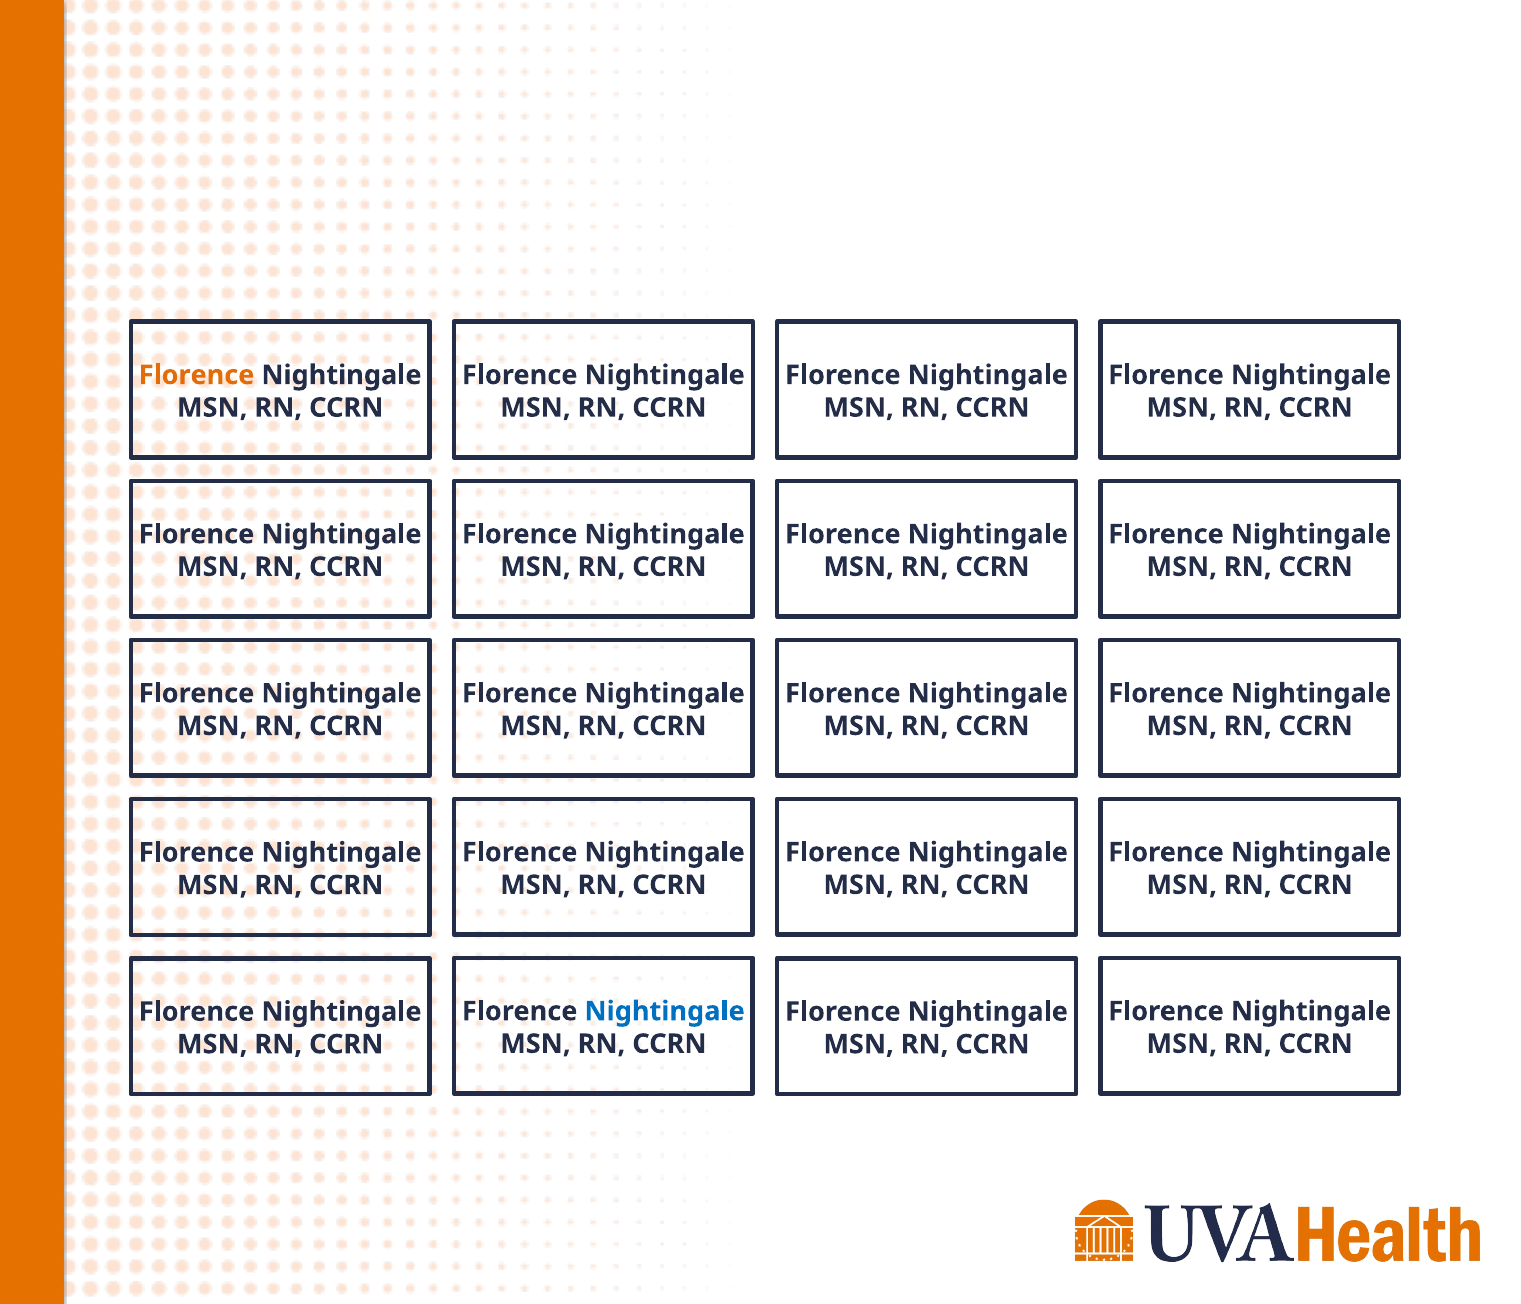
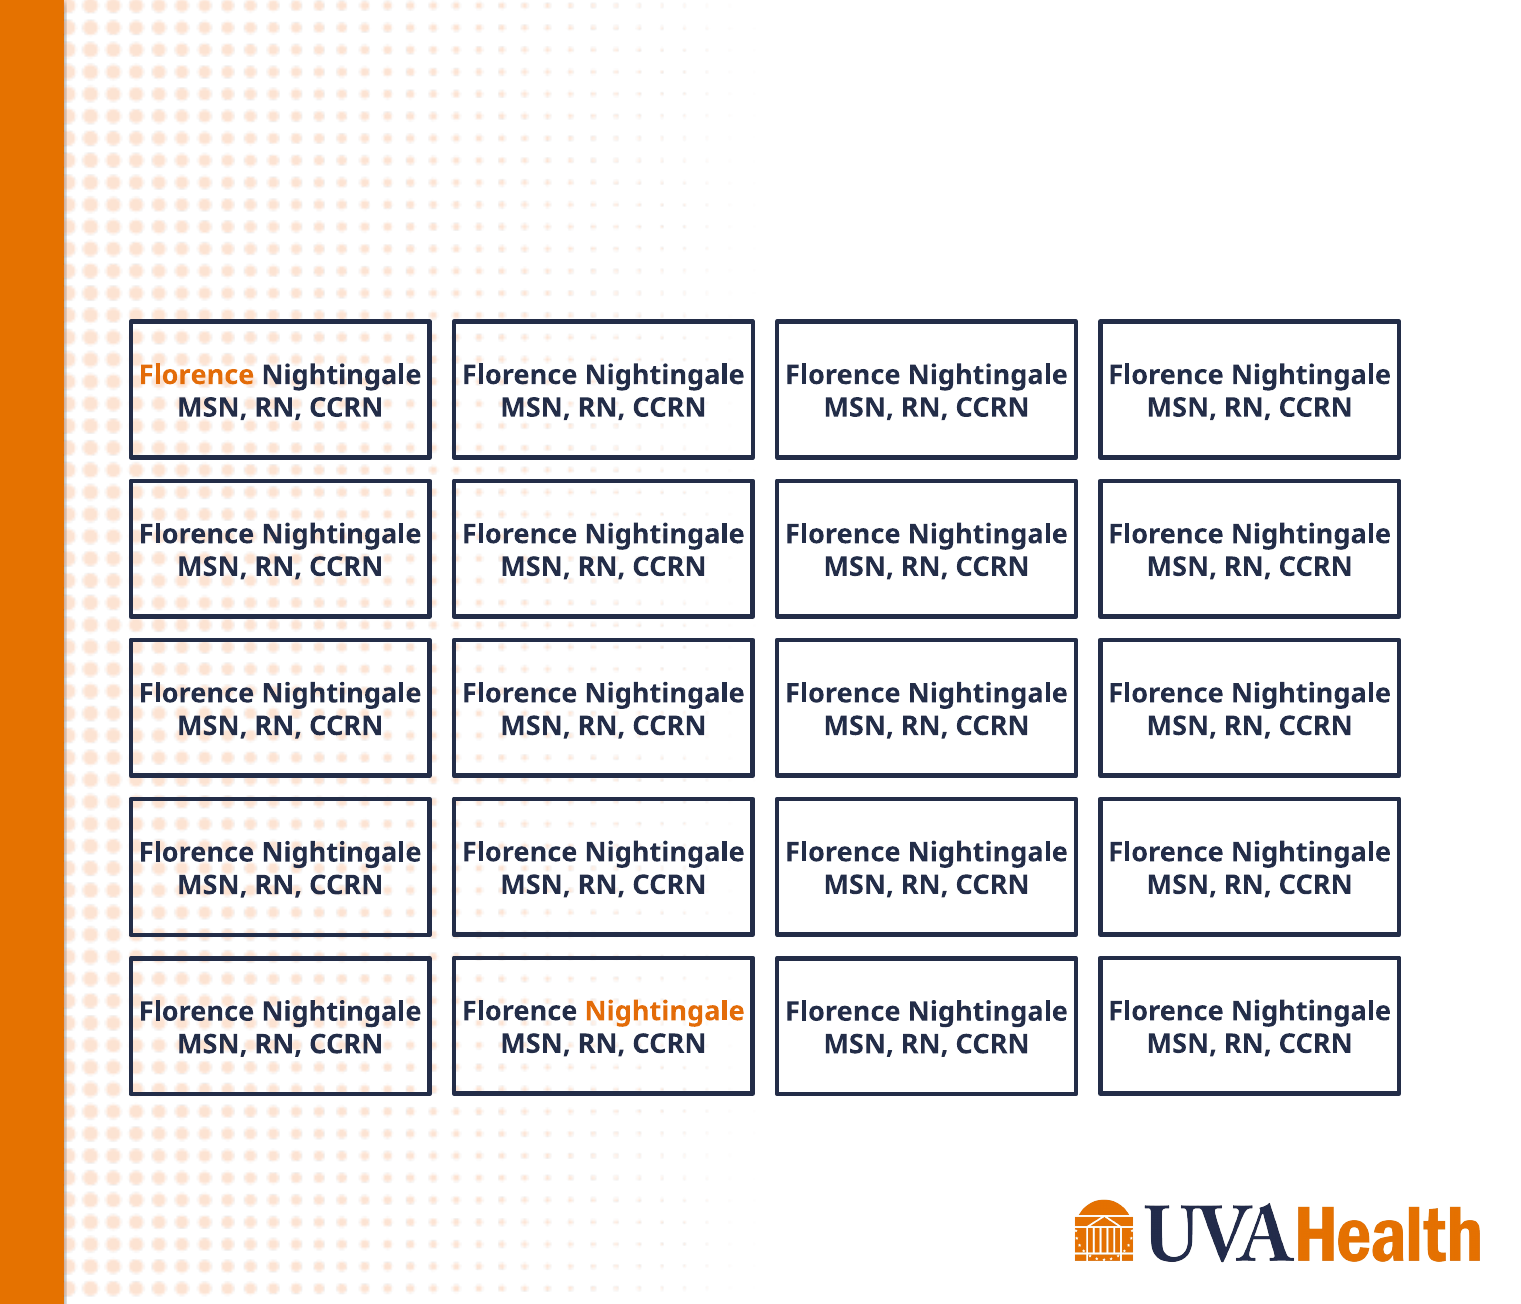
Nightingale at (665, 1011) colour: blue -> orange
